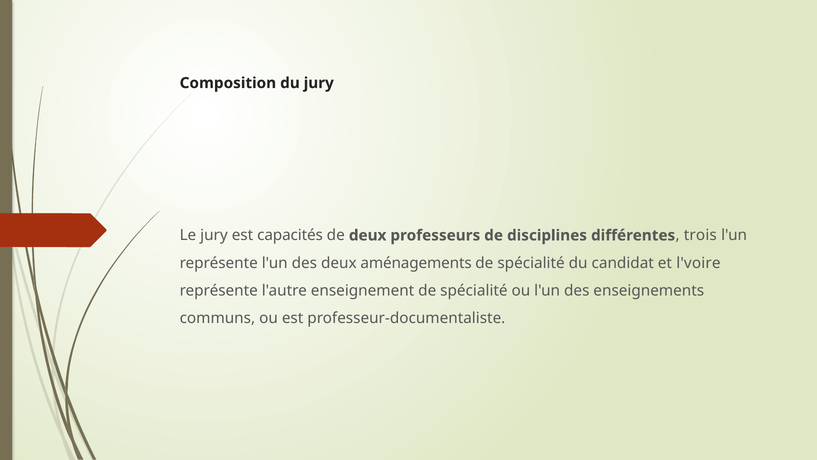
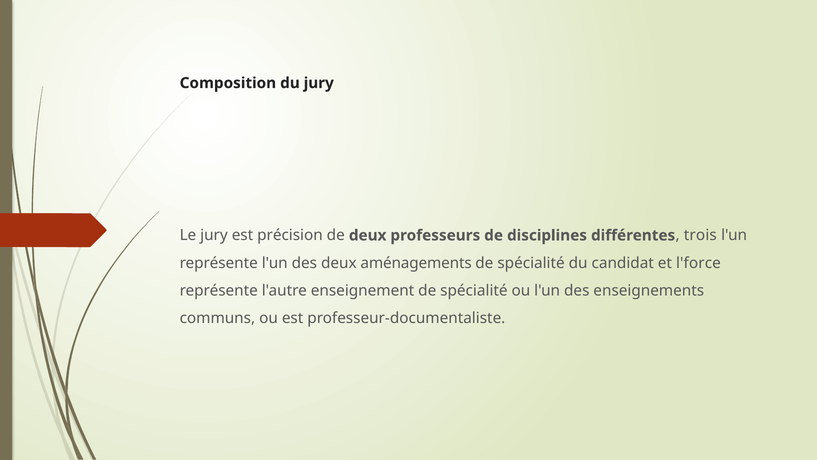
capacités: capacités -> précision
l'voire: l'voire -> l'force
